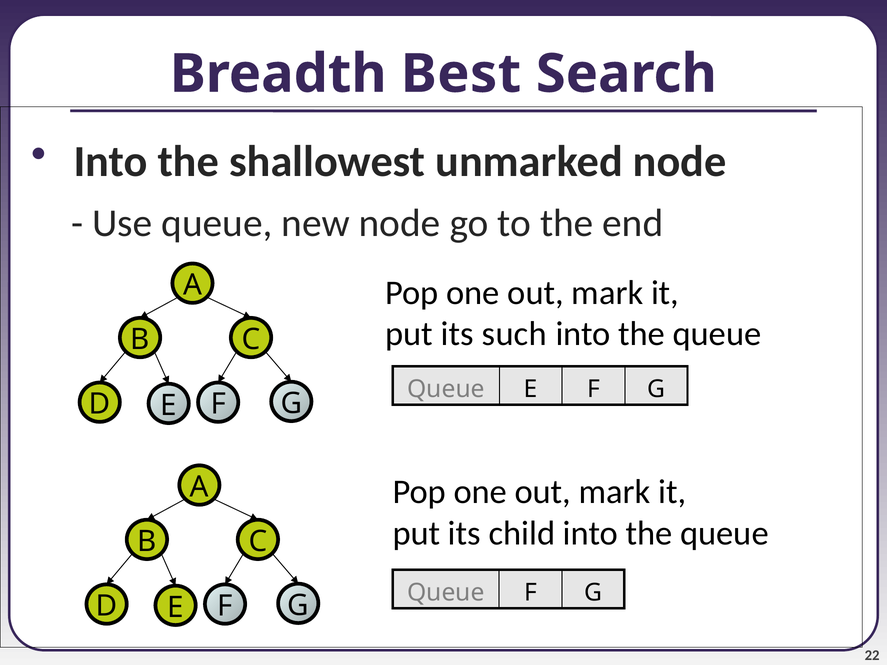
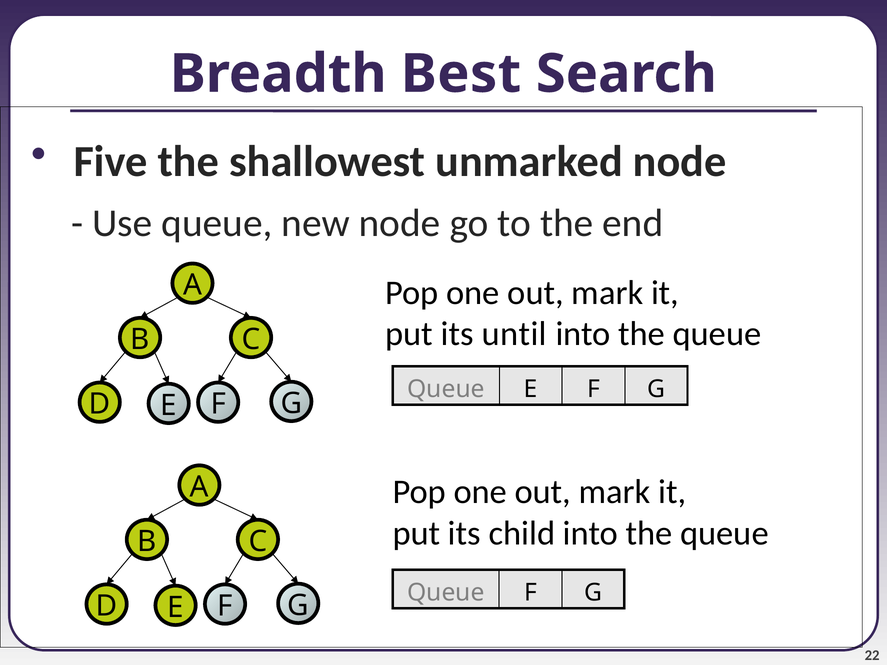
Into at (111, 162): Into -> Five
such: such -> until
